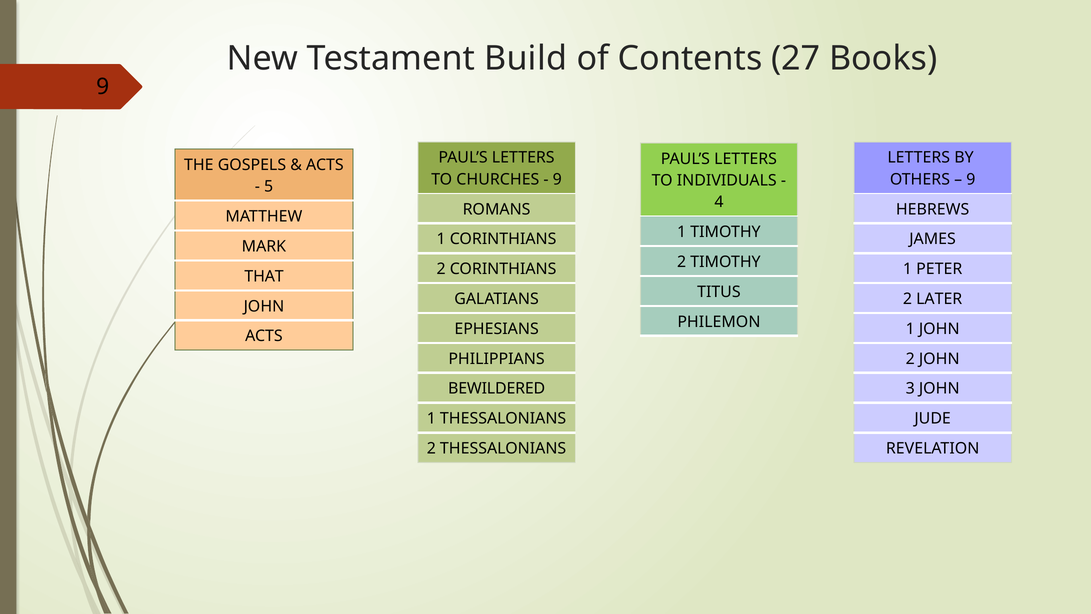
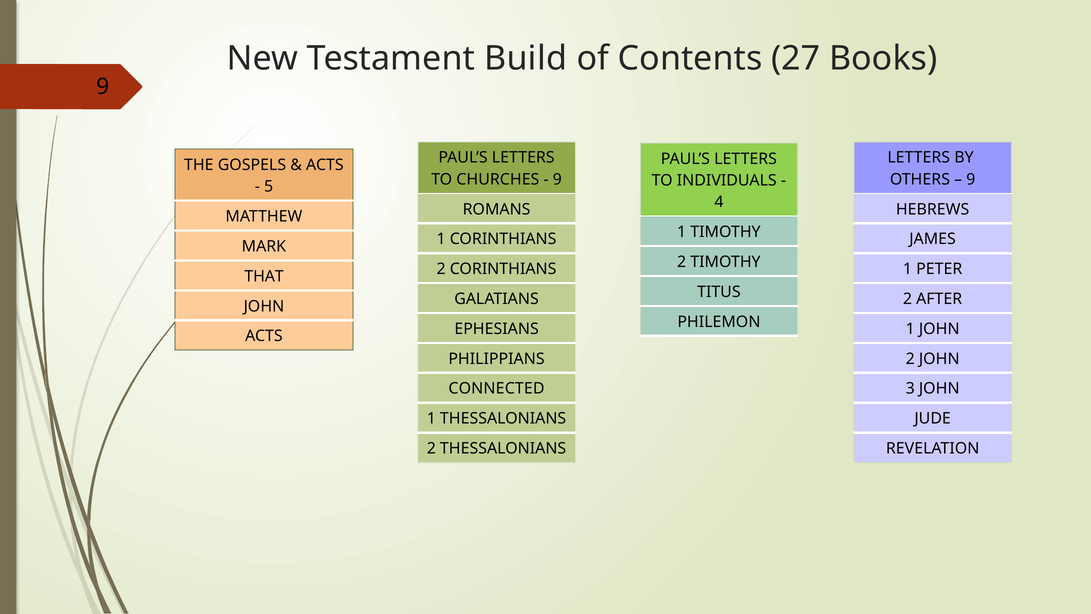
LATER: LATER -> AFTER
BEWILDERED: BEWILDERED -> CONNECTED
